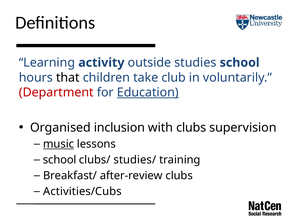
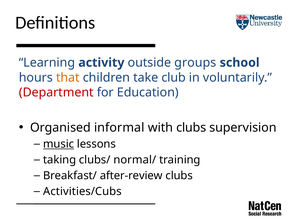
studies: studies -> groups
that colour: black -> orange
Education underline: present -> none
inclusion: inclusion -> informal
school at (60, 160): school -> taking
studies/: studies/ -> normal/
